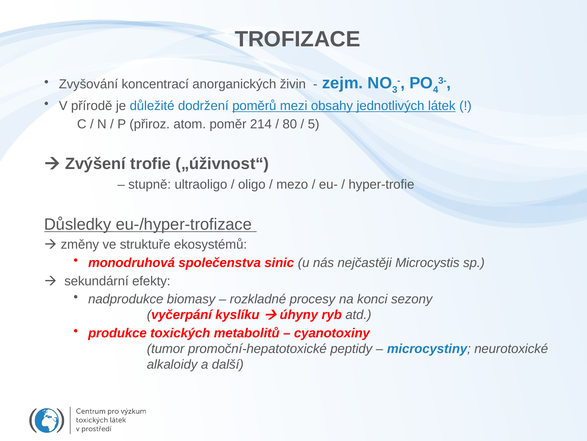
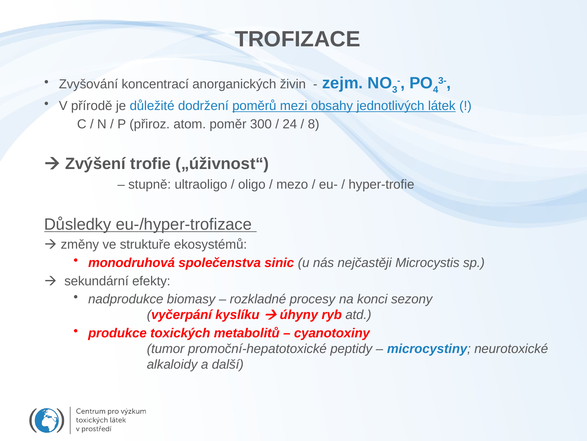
214: 214 -> 300
80: 80 -> 24
5: 5 -> 8
